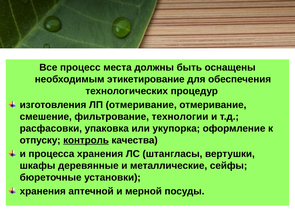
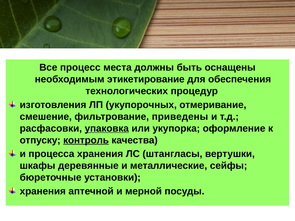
ЛП отмеривание: отмеривание -> укупорочных
технологии: технологии -> приведены
упаковка underline: none -> present
